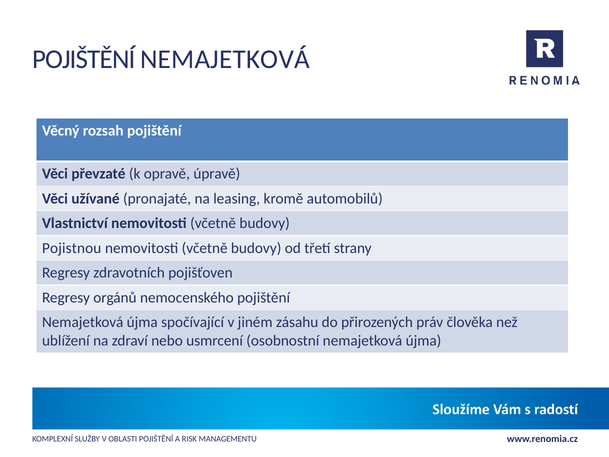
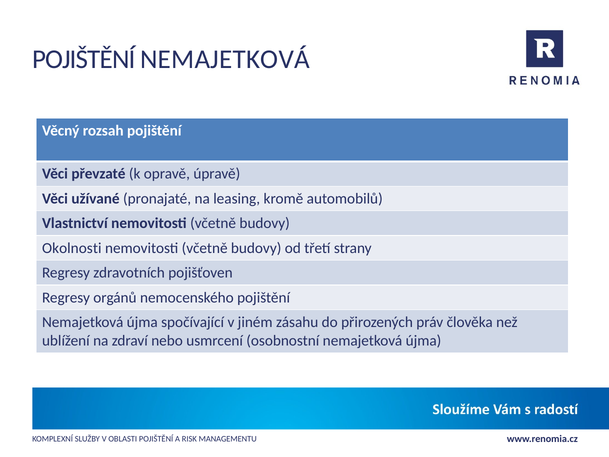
Pojistnou: Pojistnou -> Okolnosti
